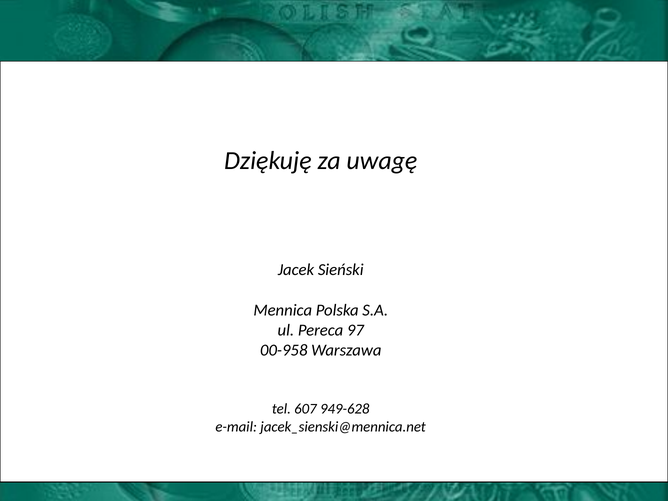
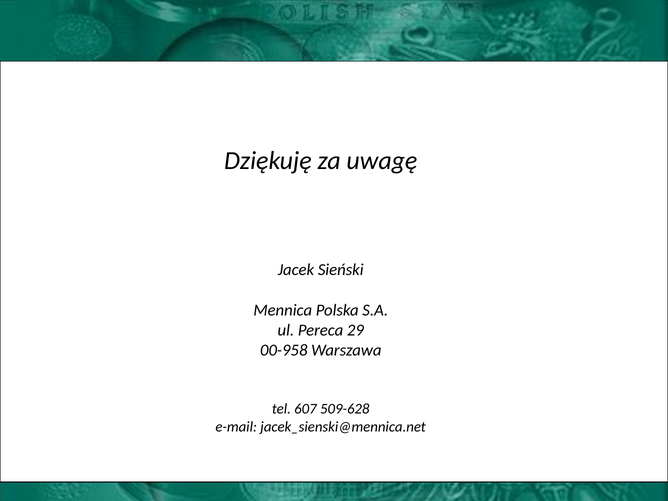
97: 97 -> 29
949-628: 949-628 -> 509-628
